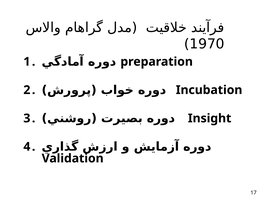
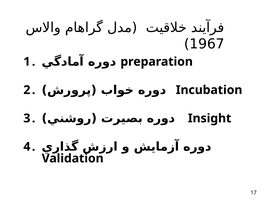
1970: 1970 -> 1967
